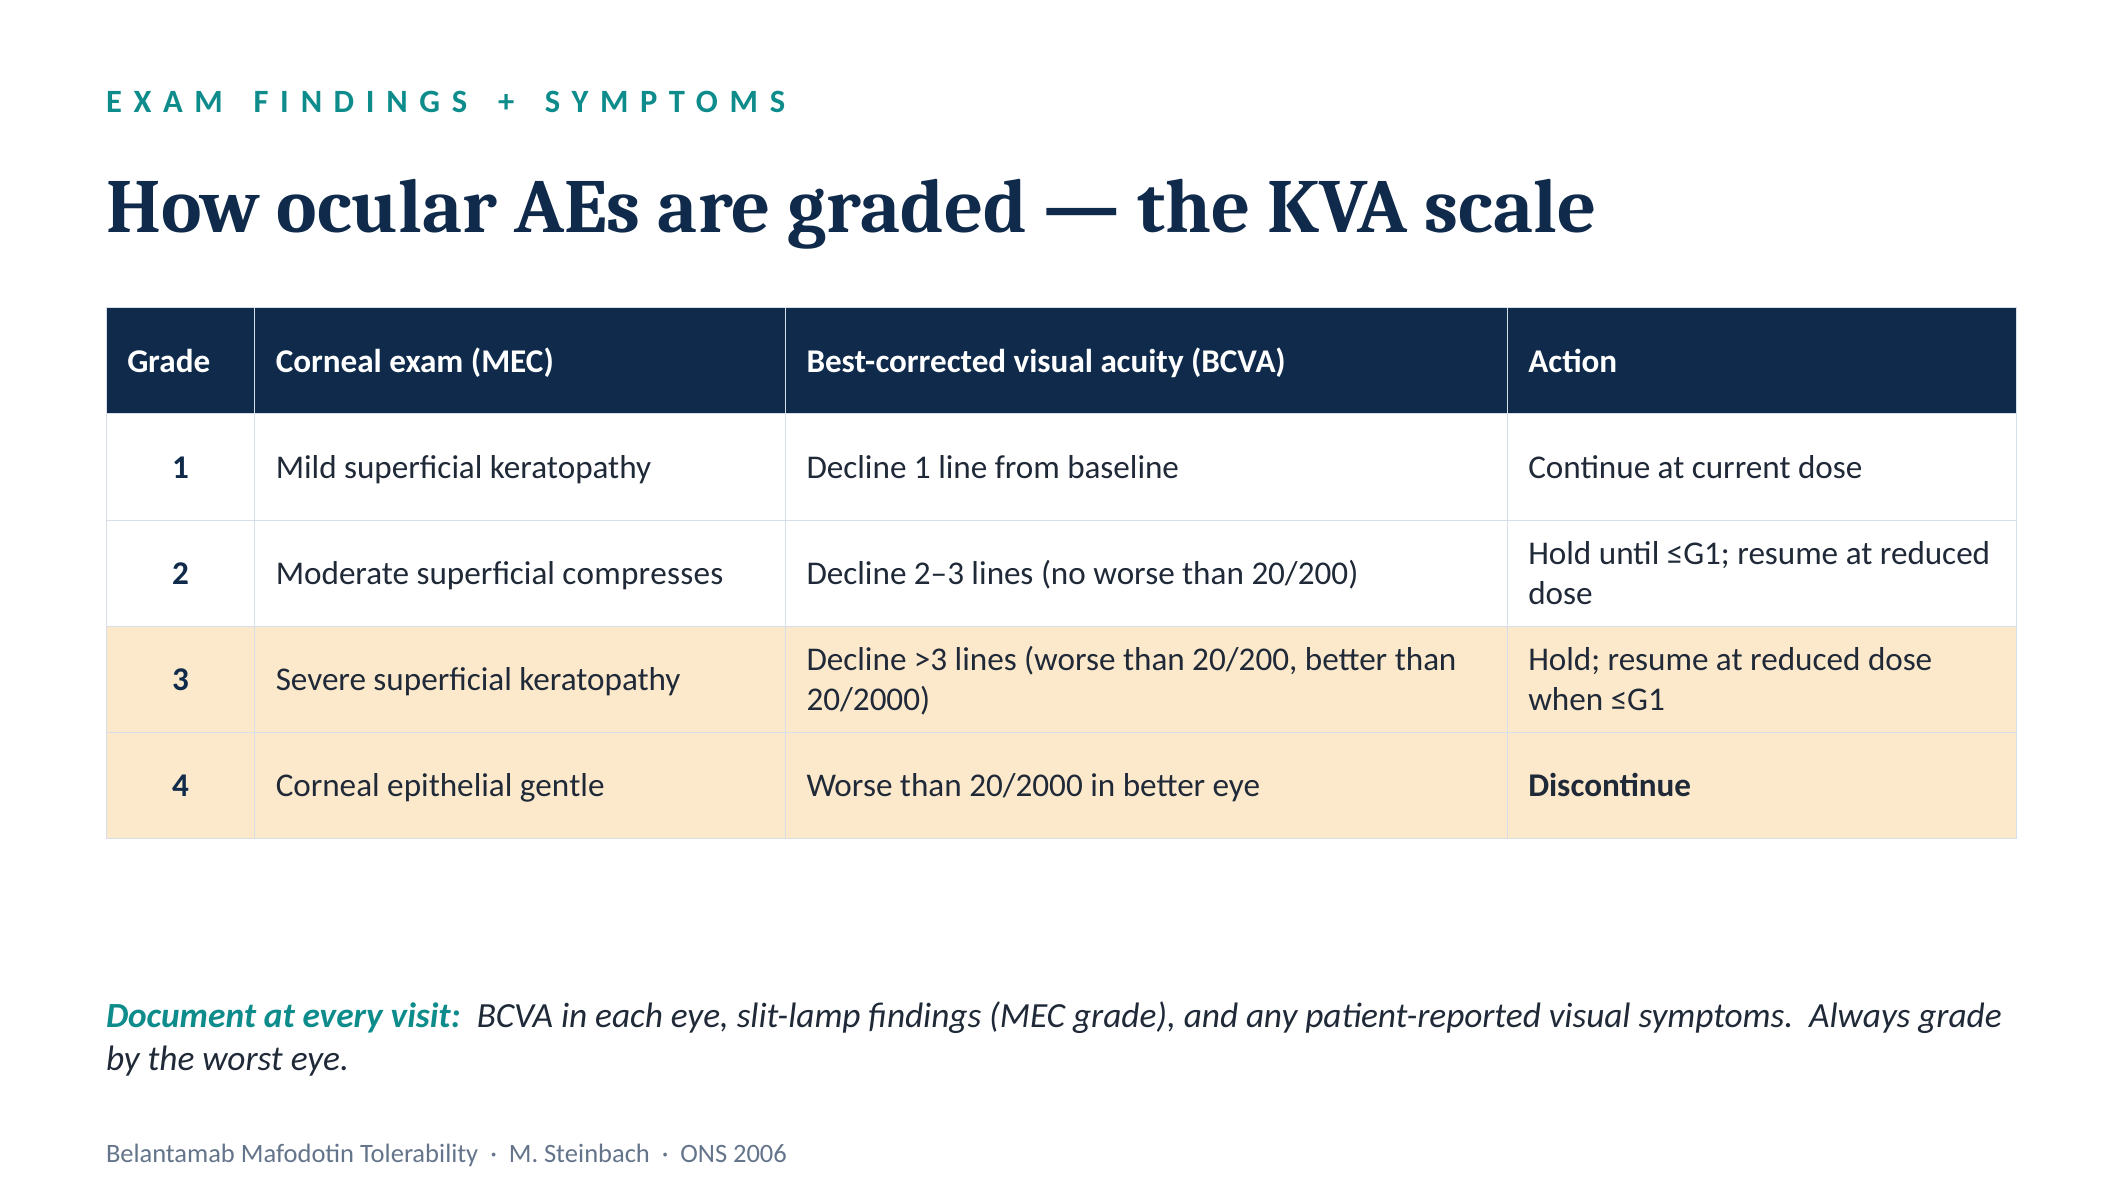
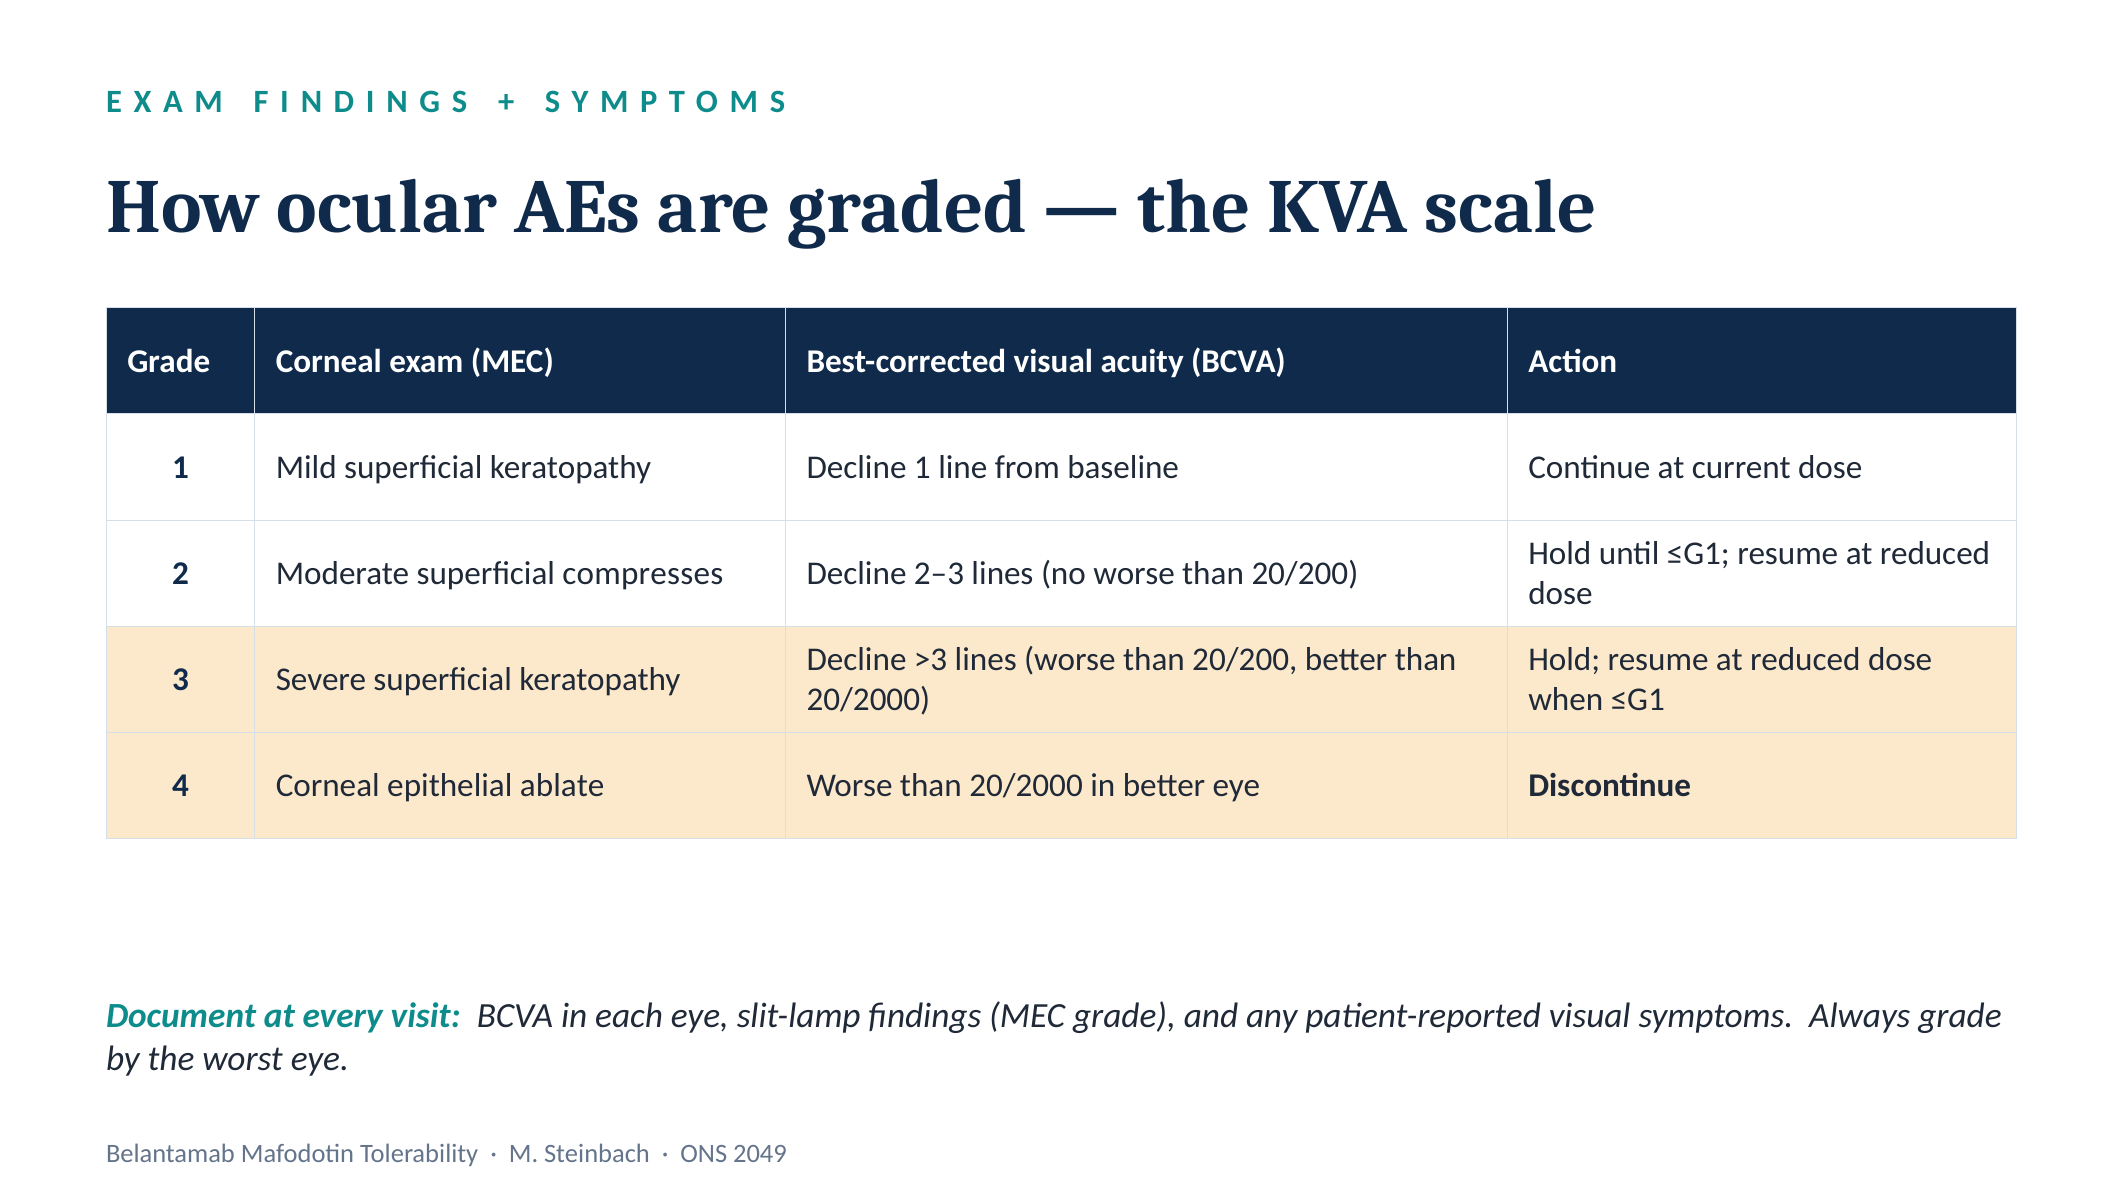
gentle: gentle -> ablate
2006: 2006 -> 2049
